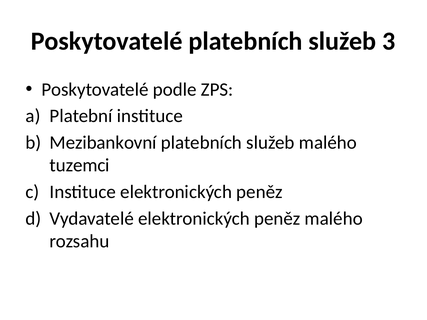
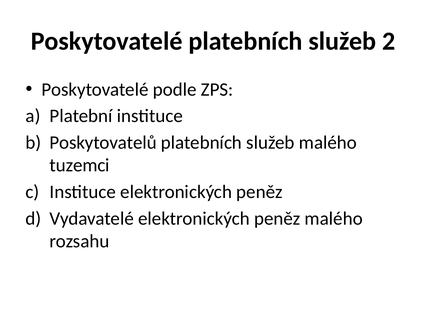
3: 3 -> 2
Mezibankovní: Mezibankovní -> Poskytovatelů
